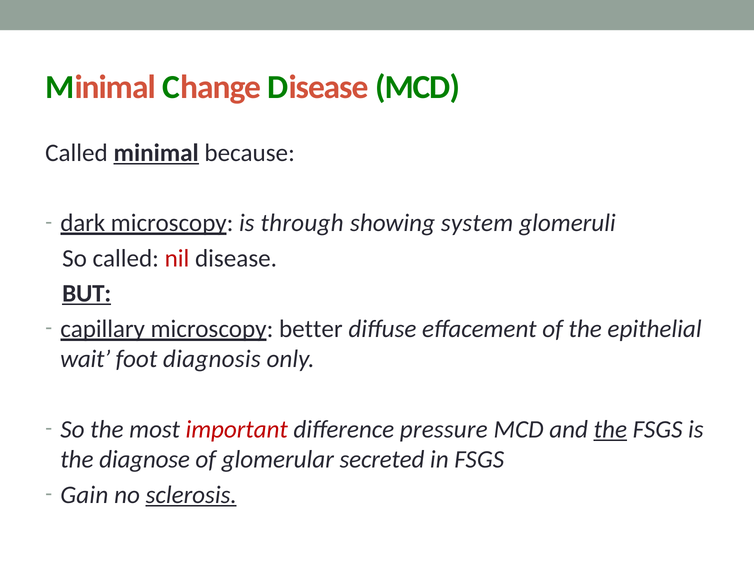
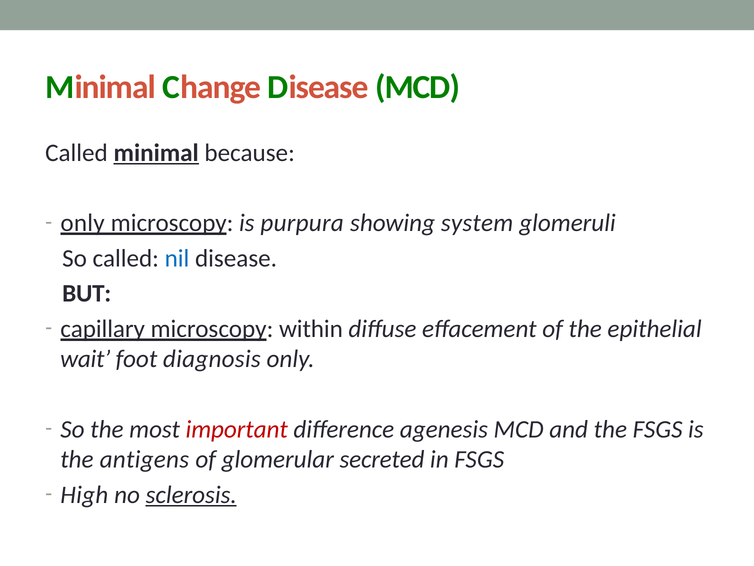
dark at (83, 223): dark -> only
through: through -> purpura
nil colour: red -> blue
BUT underline: present -> none
better: better -> within
pressure: pressure -> agenesis
the at (610, 429) underline: present -> none
diagnose: diagnose -> antigens
Gain: Gain -> High
